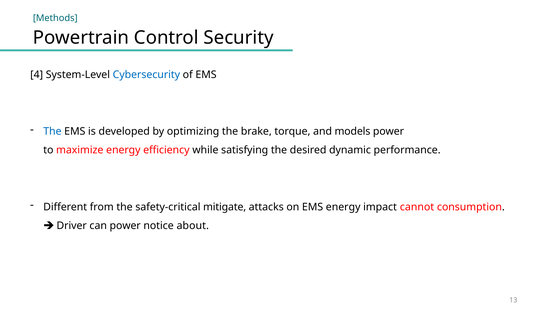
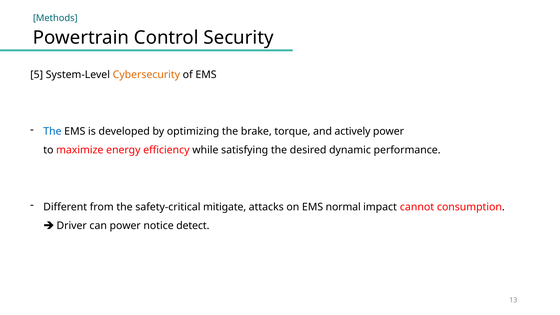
4: 4 -> 5
Cybersecurity colour: blue -> orange
models: models -> actively
EMS energy: energy -> normal
about: about -> detect
